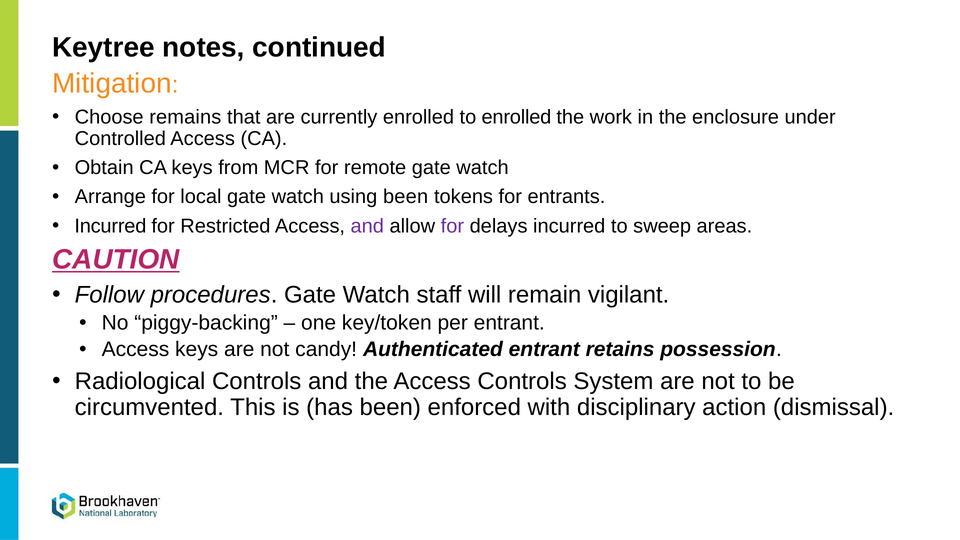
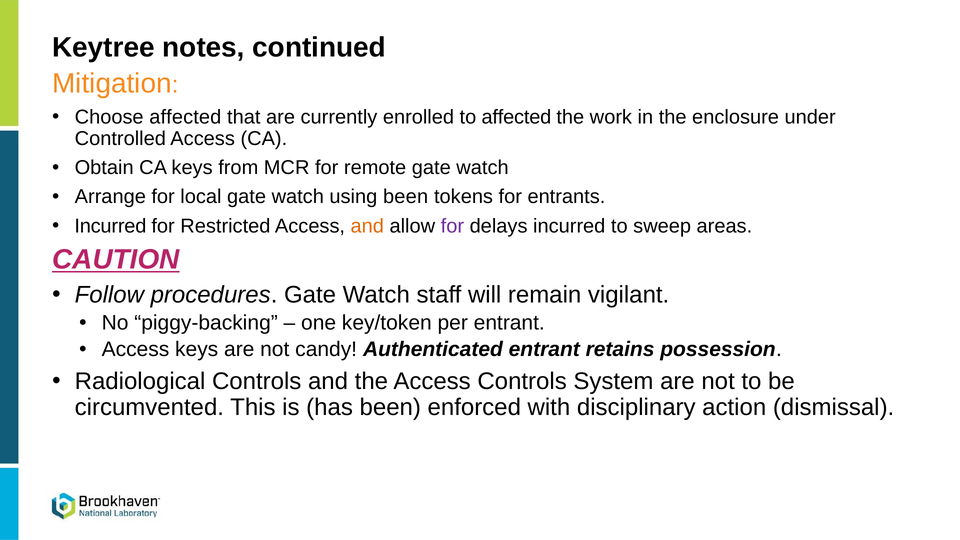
Choose remains: remains -> affected
to enrolled: enrolled -> affected
and at (367, 226) colour: purple -> orange
